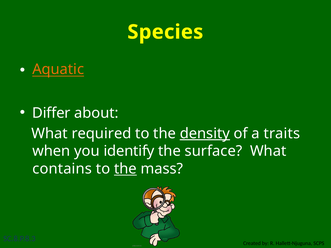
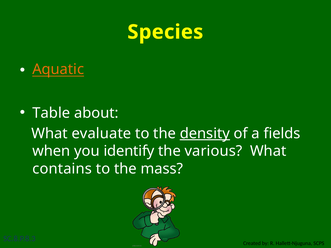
Differ: Differ -> Table
required: required -> evaluate
traits: traits -> fields
surface: surface -> various
the at (125, 169) underline: present -> none
